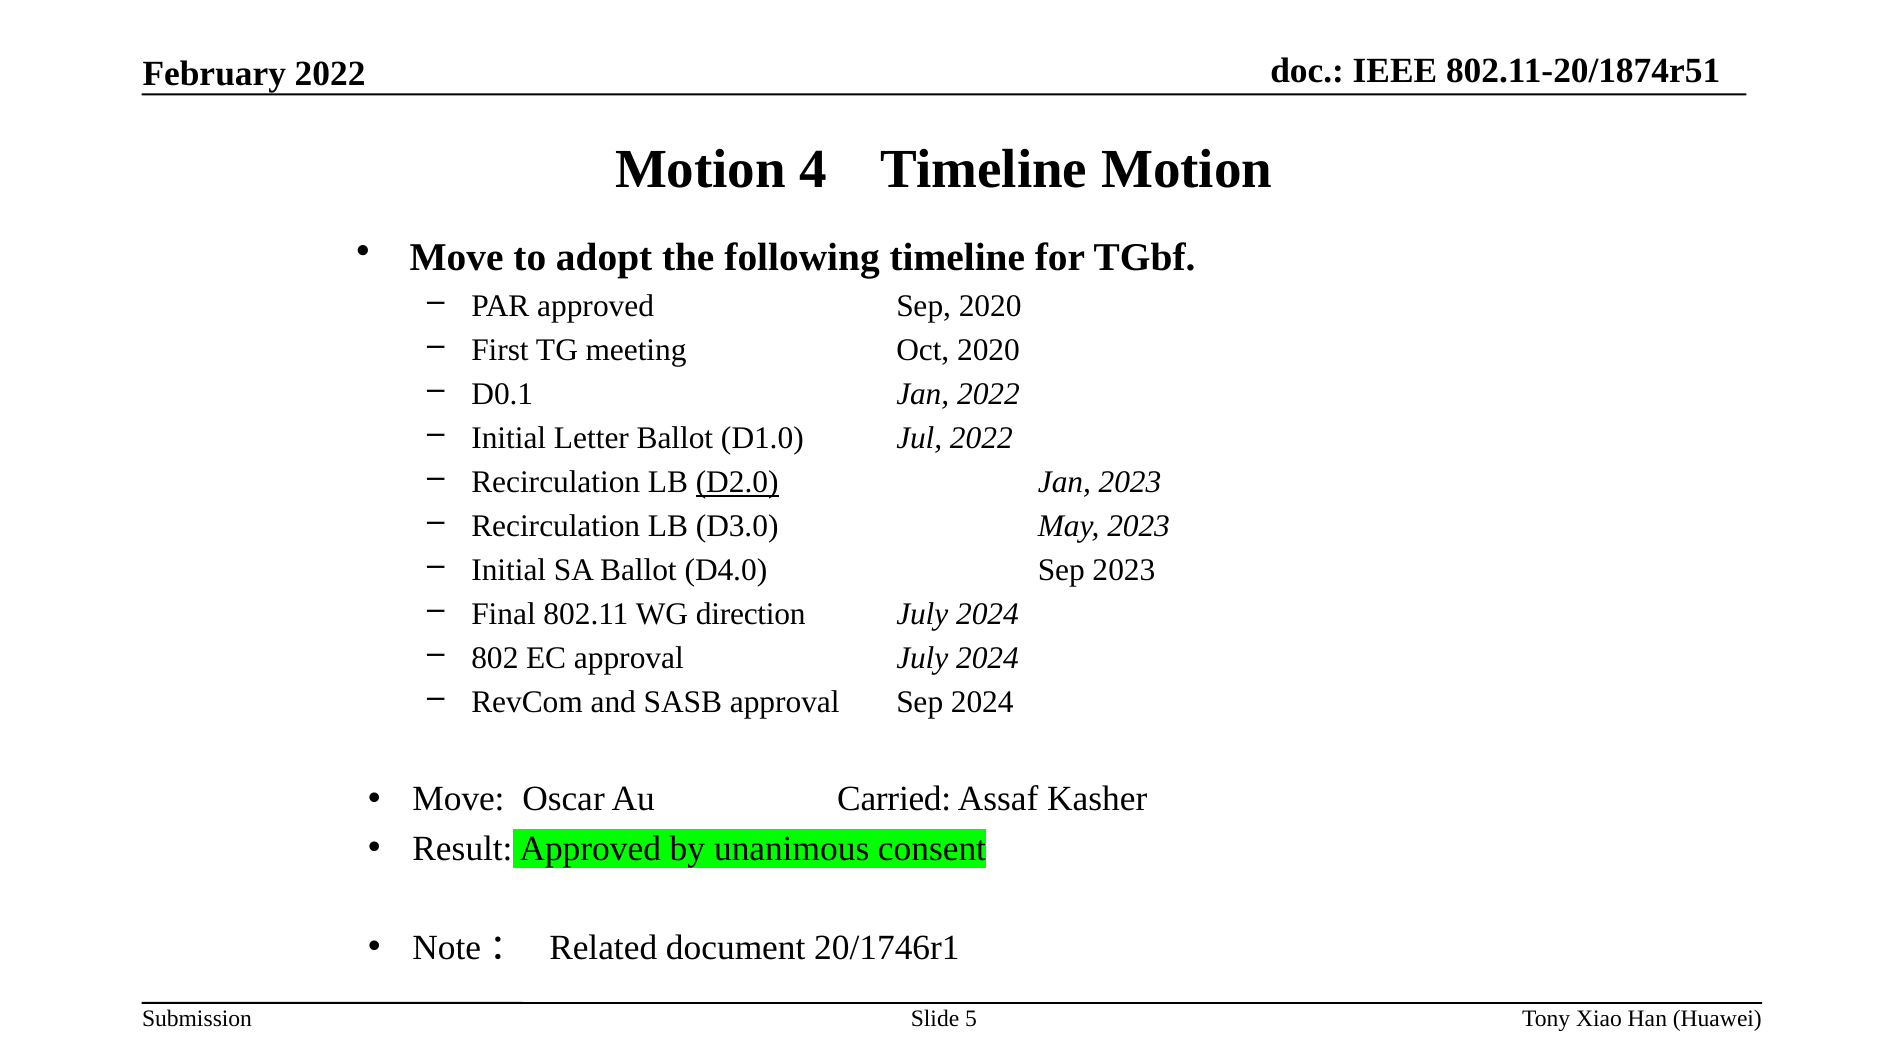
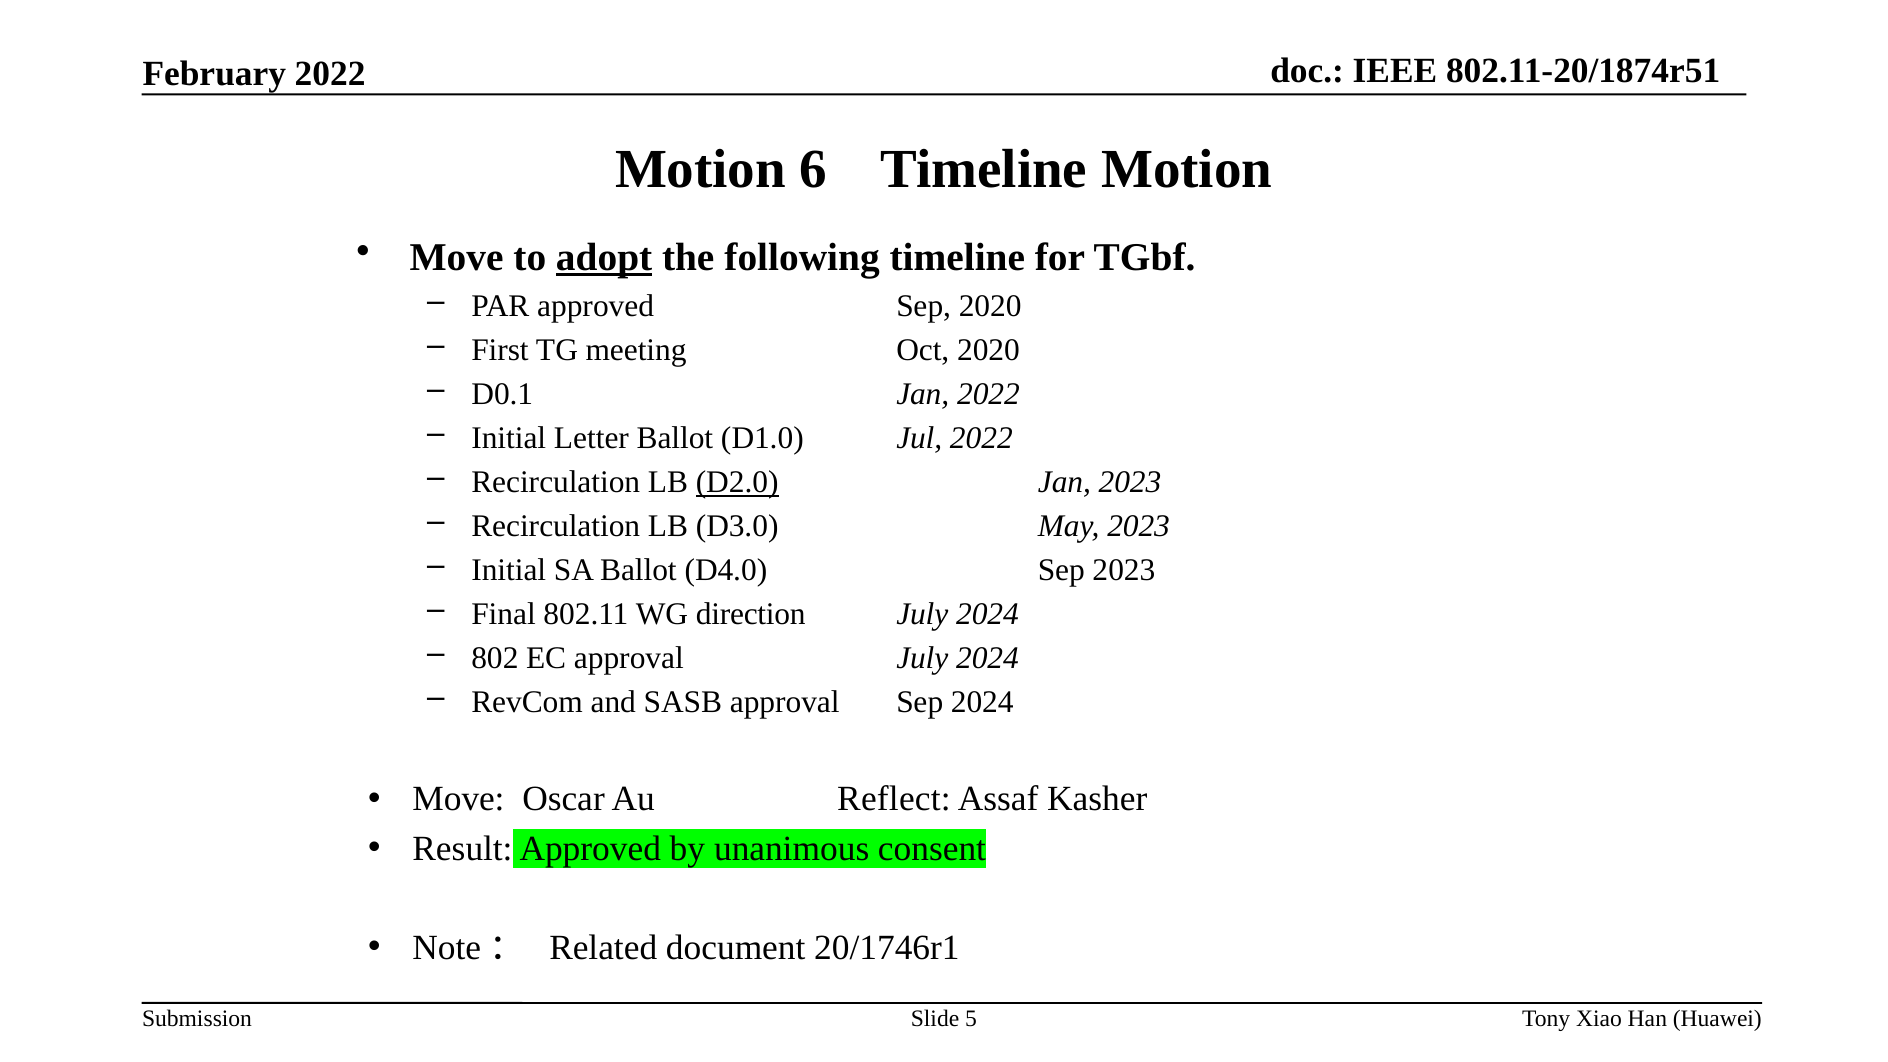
4: 4 -> 6
adopt underline: none -> present
Carried: Carried -> Reflect
